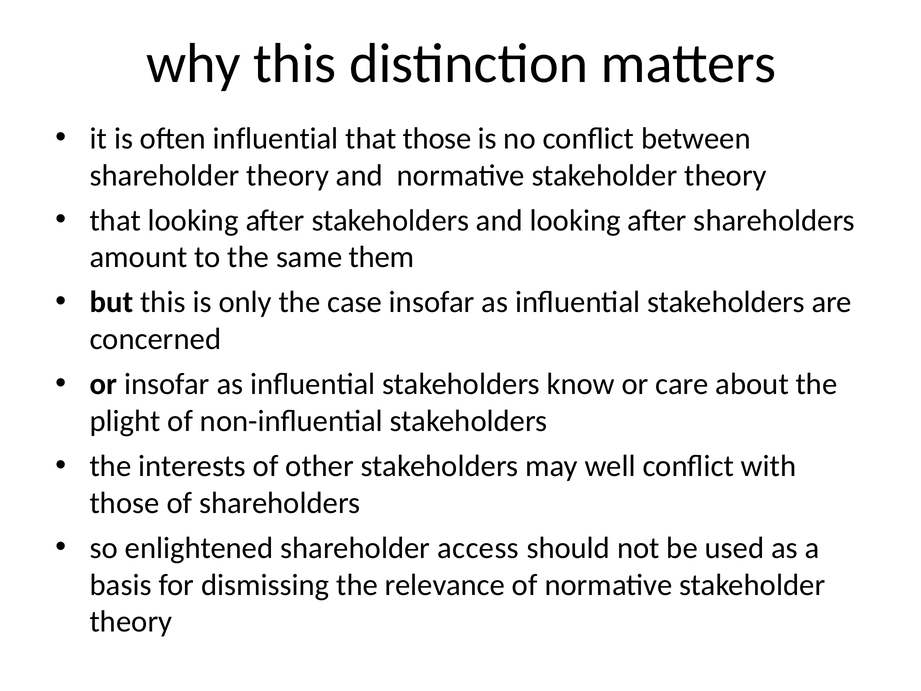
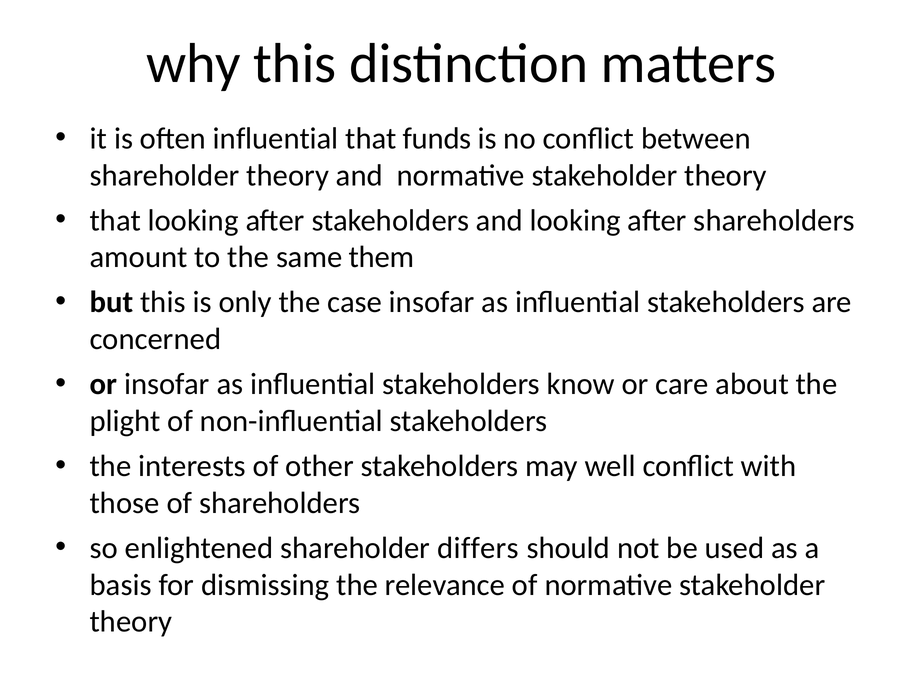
that those: those -> funds
access: access -> differs
